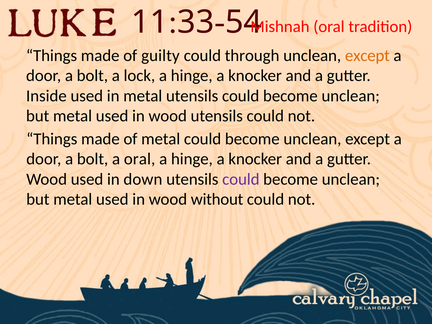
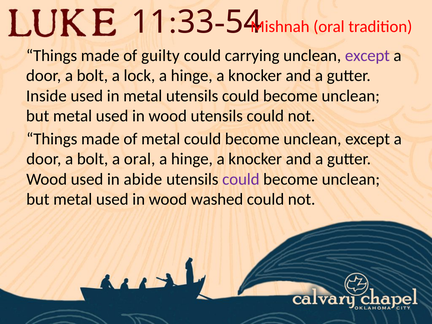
through: through -> carrying
except at (367, 56) colour: orange -> purple
down: down -> abide
without: without -> washed
